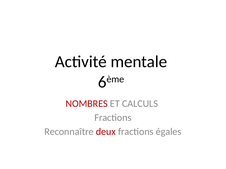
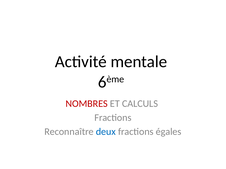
deux colour: red -> blue
